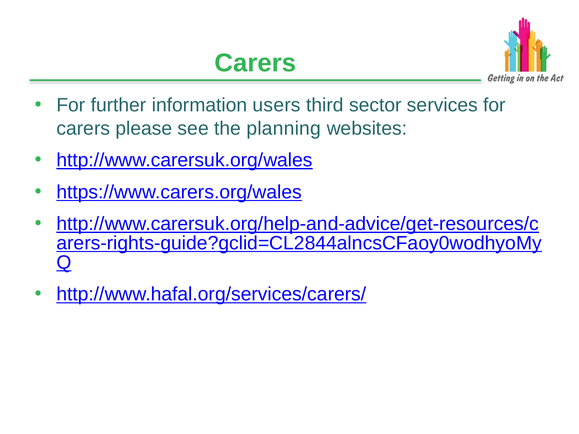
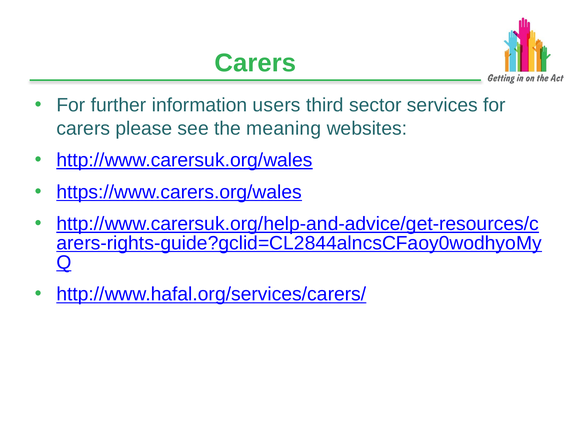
planning: planning -> meaning
